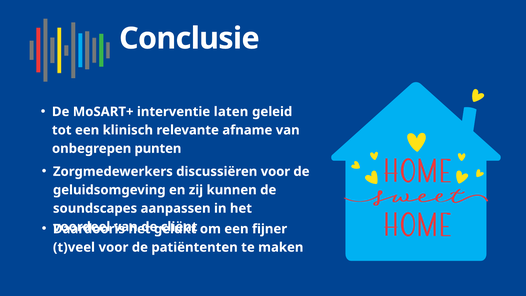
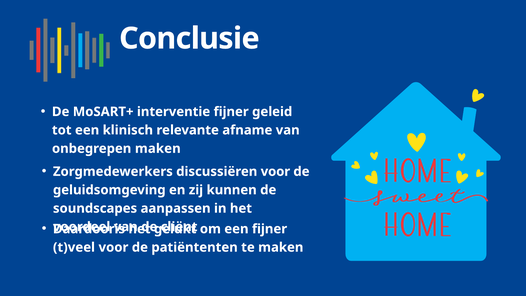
interventie laten: laten -> fijner
onbegrepen punten: punten -> maken
